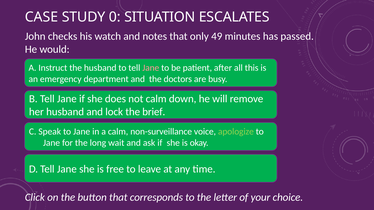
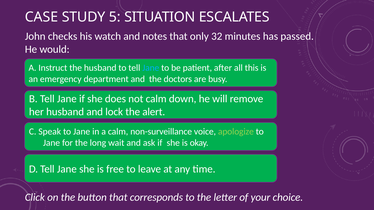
0: 0 -> 5
49: 49 -> 32
Jane at (151, 68) colour: pink -> light blue
brief: brief -> alert
